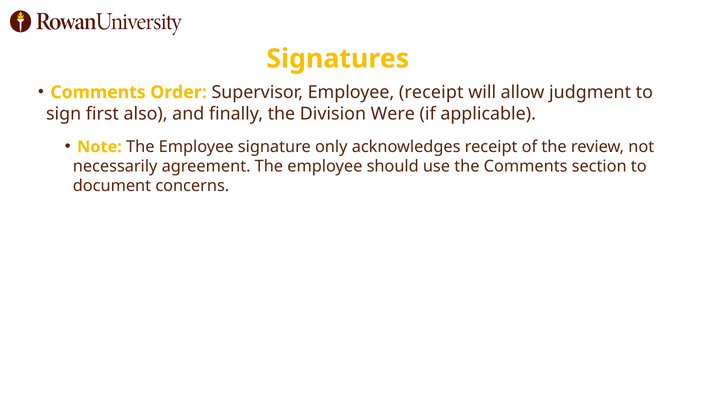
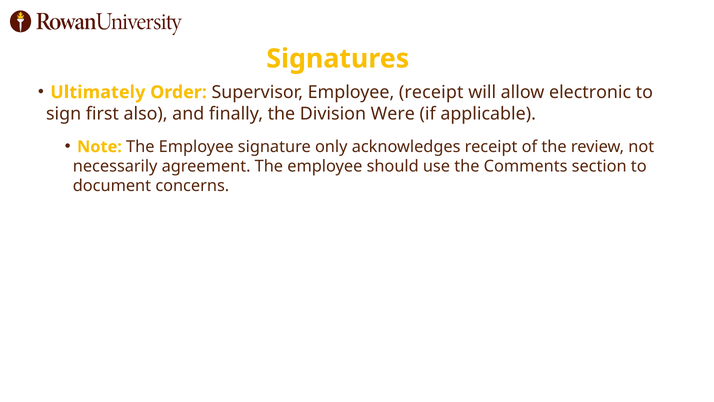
Comments at (98, 92): Comments -> Ultimately
judgment: judgment -> electronic
